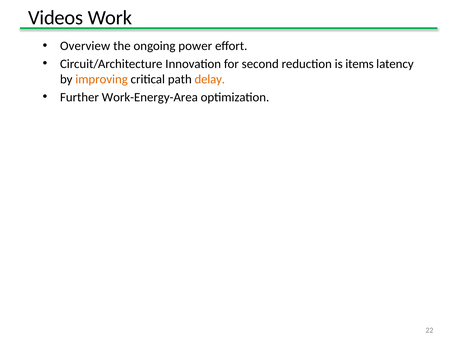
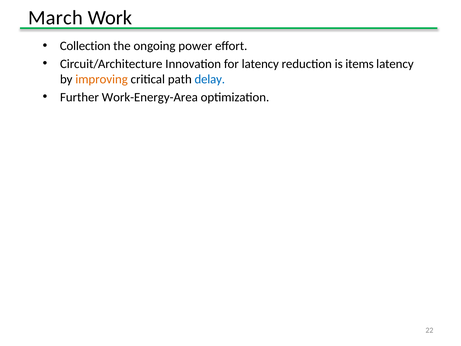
Videos: Videos -> March
Overview: Overview -> Collection
for second: second -> latency
delay colour: orange -> blue
